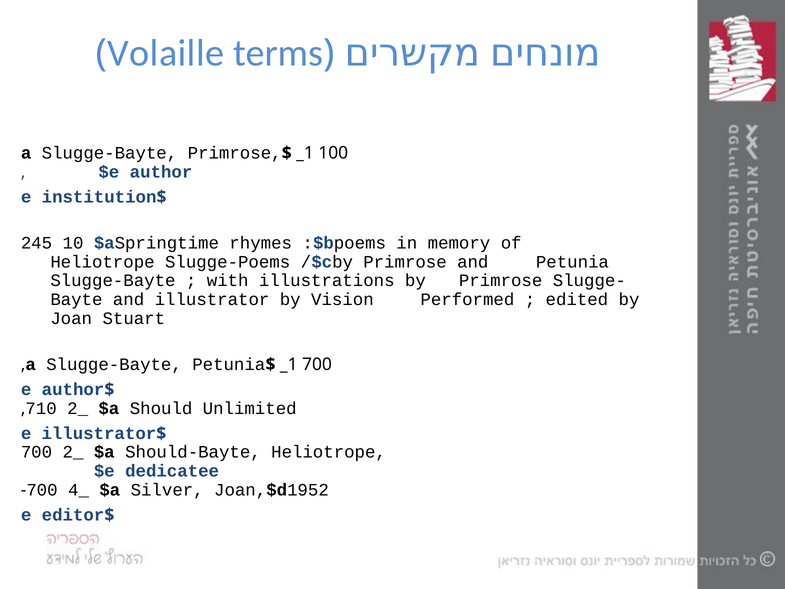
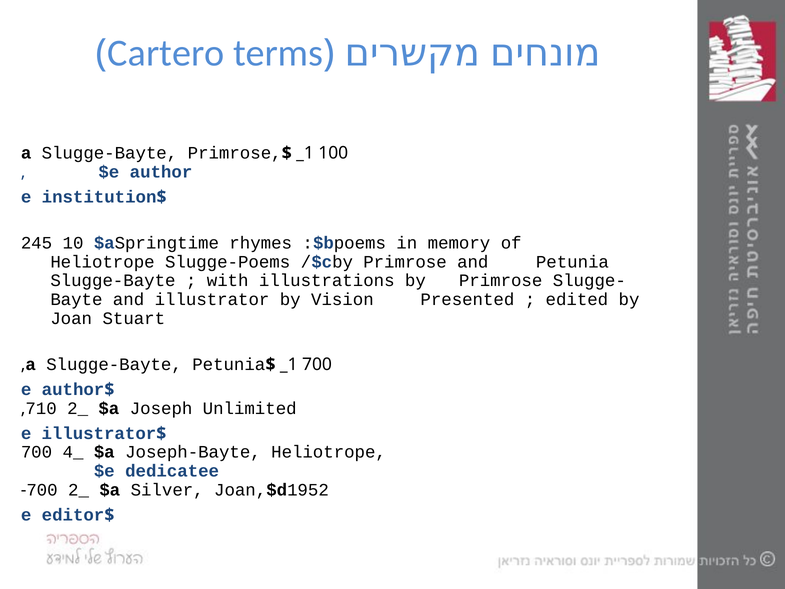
Volaille: Volaille -> Cartero
Performed: Performed -> Presented
Should: Should -> Joseph
700 2_: 2_ -> 4_
Should-Bayte: Should-Bayte -> Joseph-Bayte
700 4_: 4_ -> 2_
